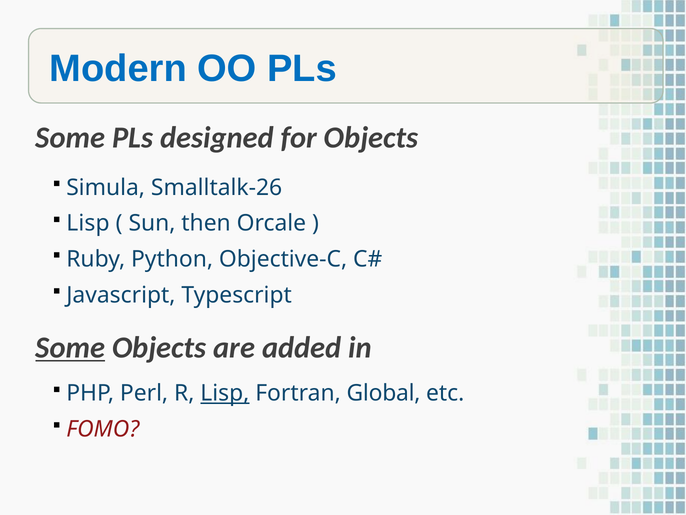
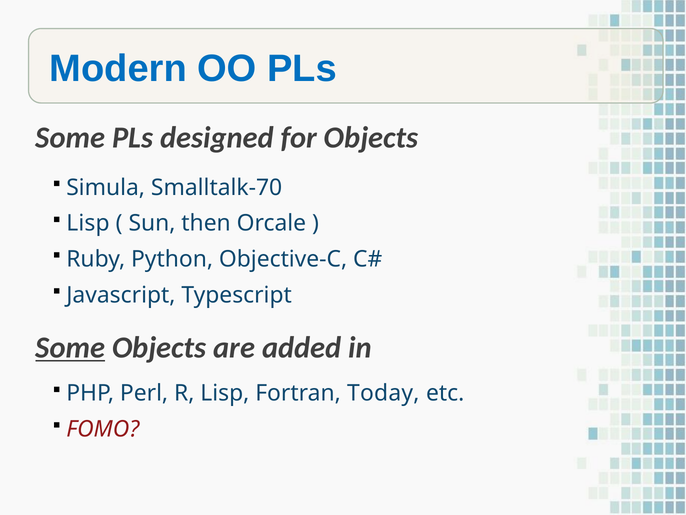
Smalltalk-26: Smalltalk-26 -> Smalltalk-70
Lisp at (225, 393) underline: present -> none
Global: Global -> Today
